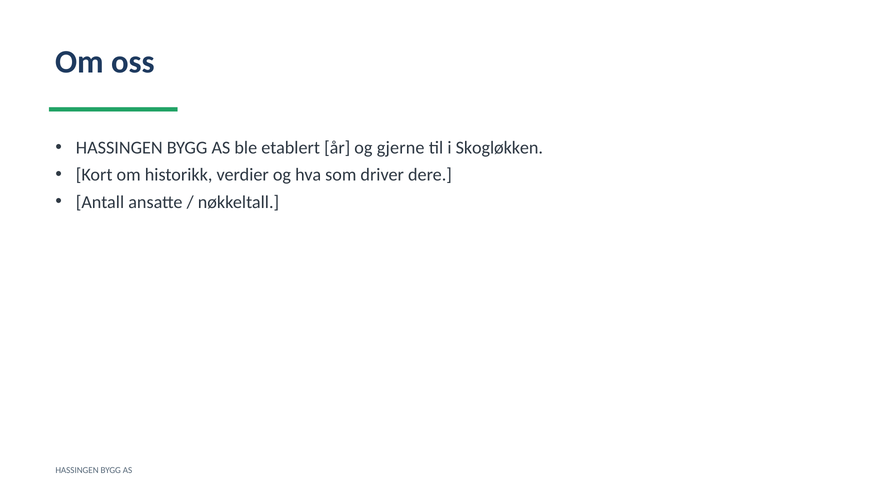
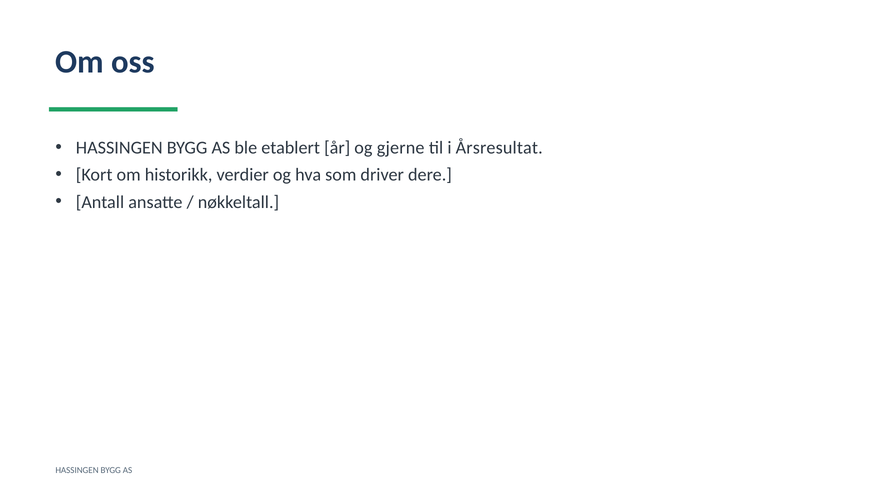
Skogløkken: Skogløkken -> Årsresultat
